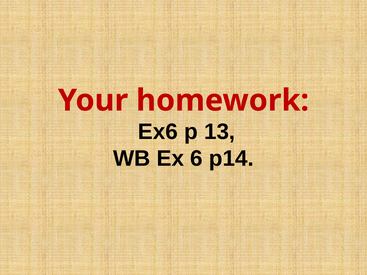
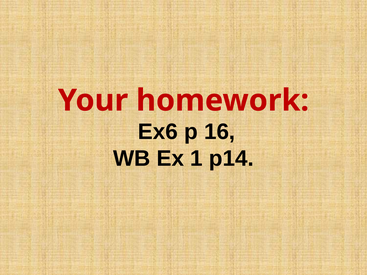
13: 13 -> 16
6: 6 -> 1
